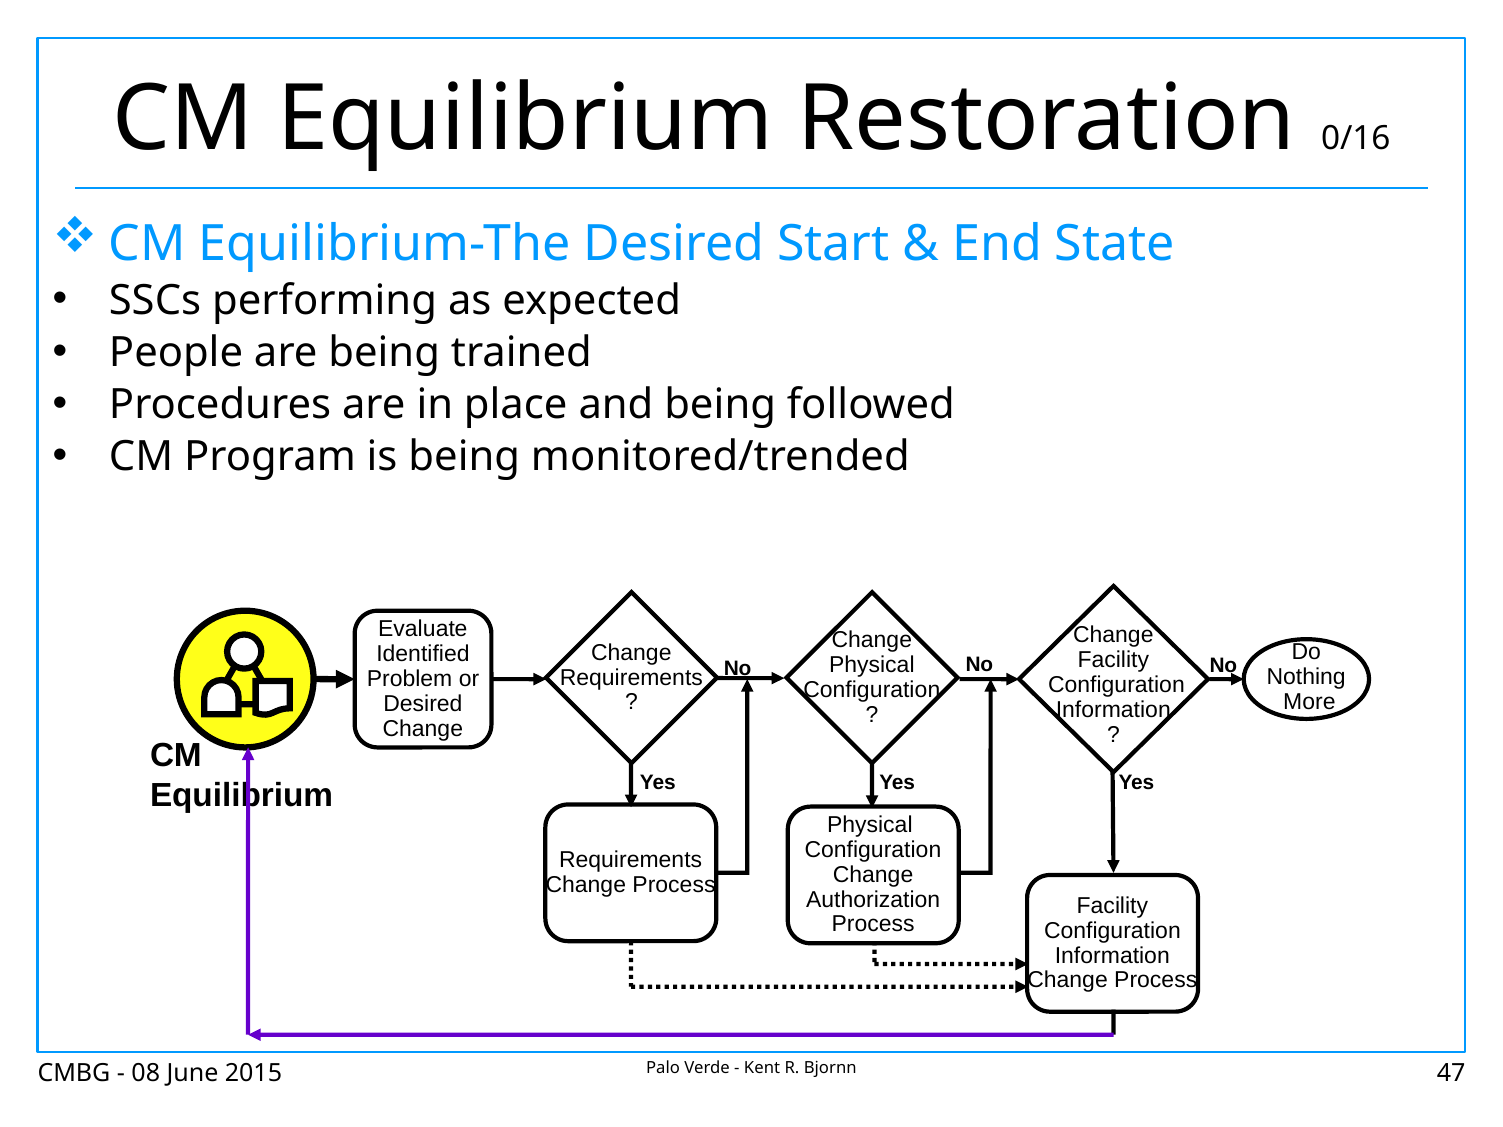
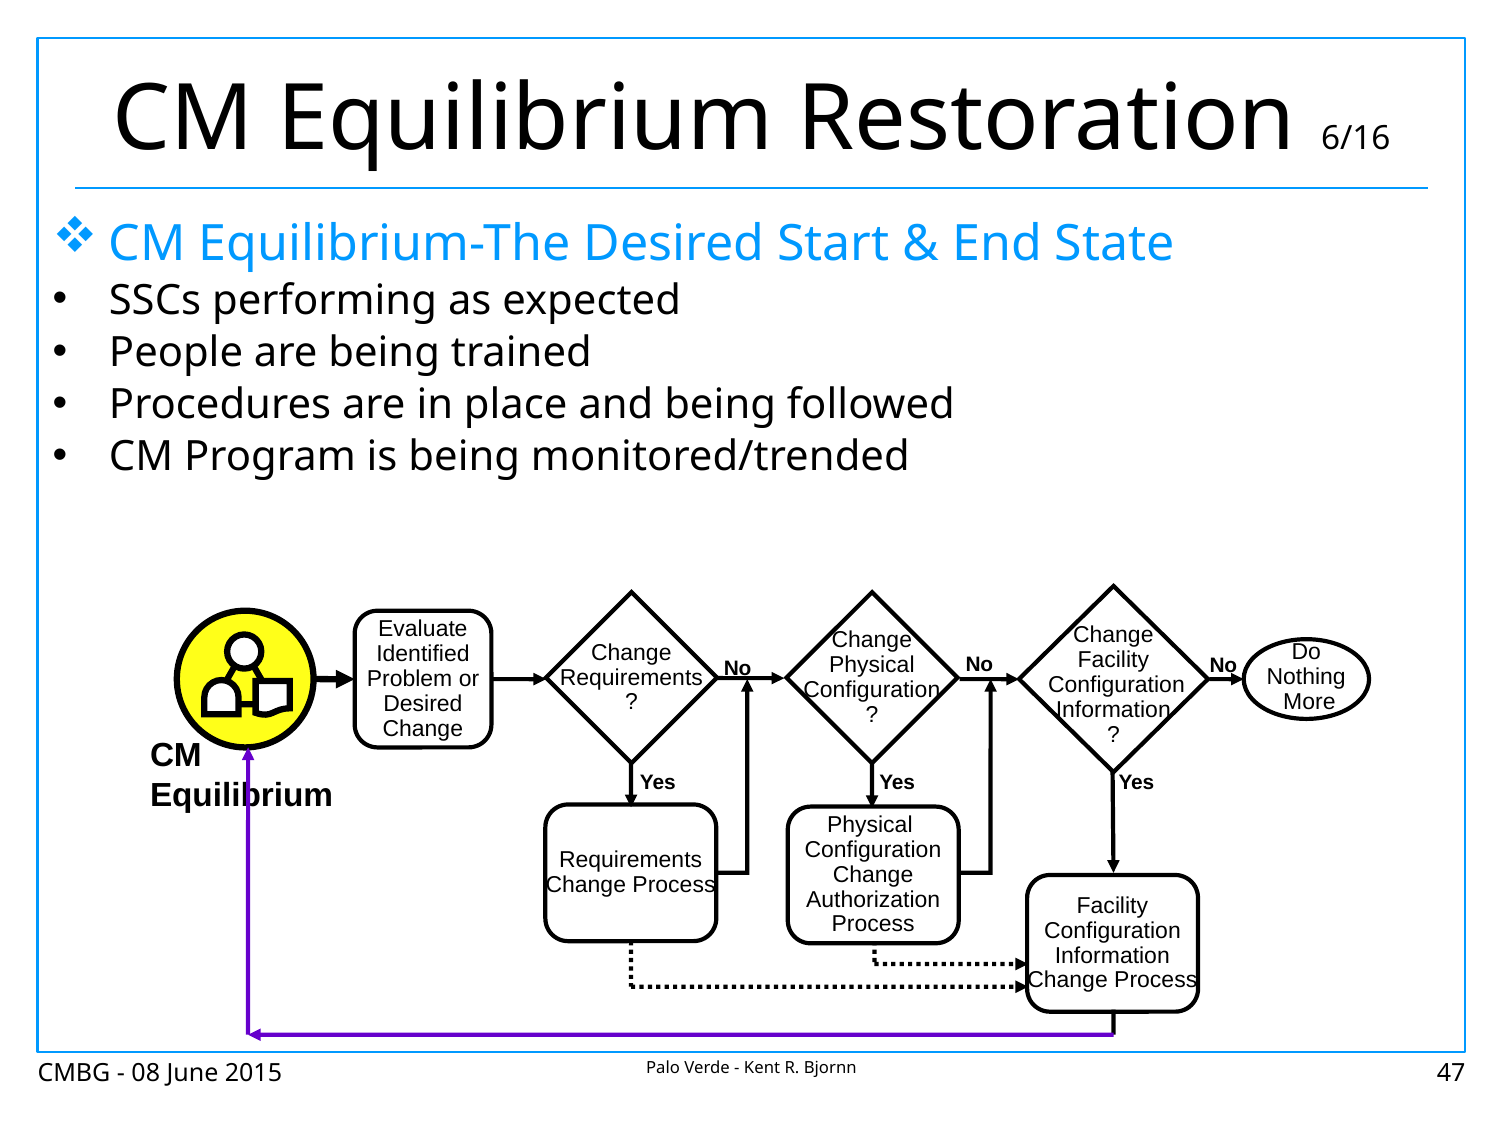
0/16: 0/16 -> 6/16
